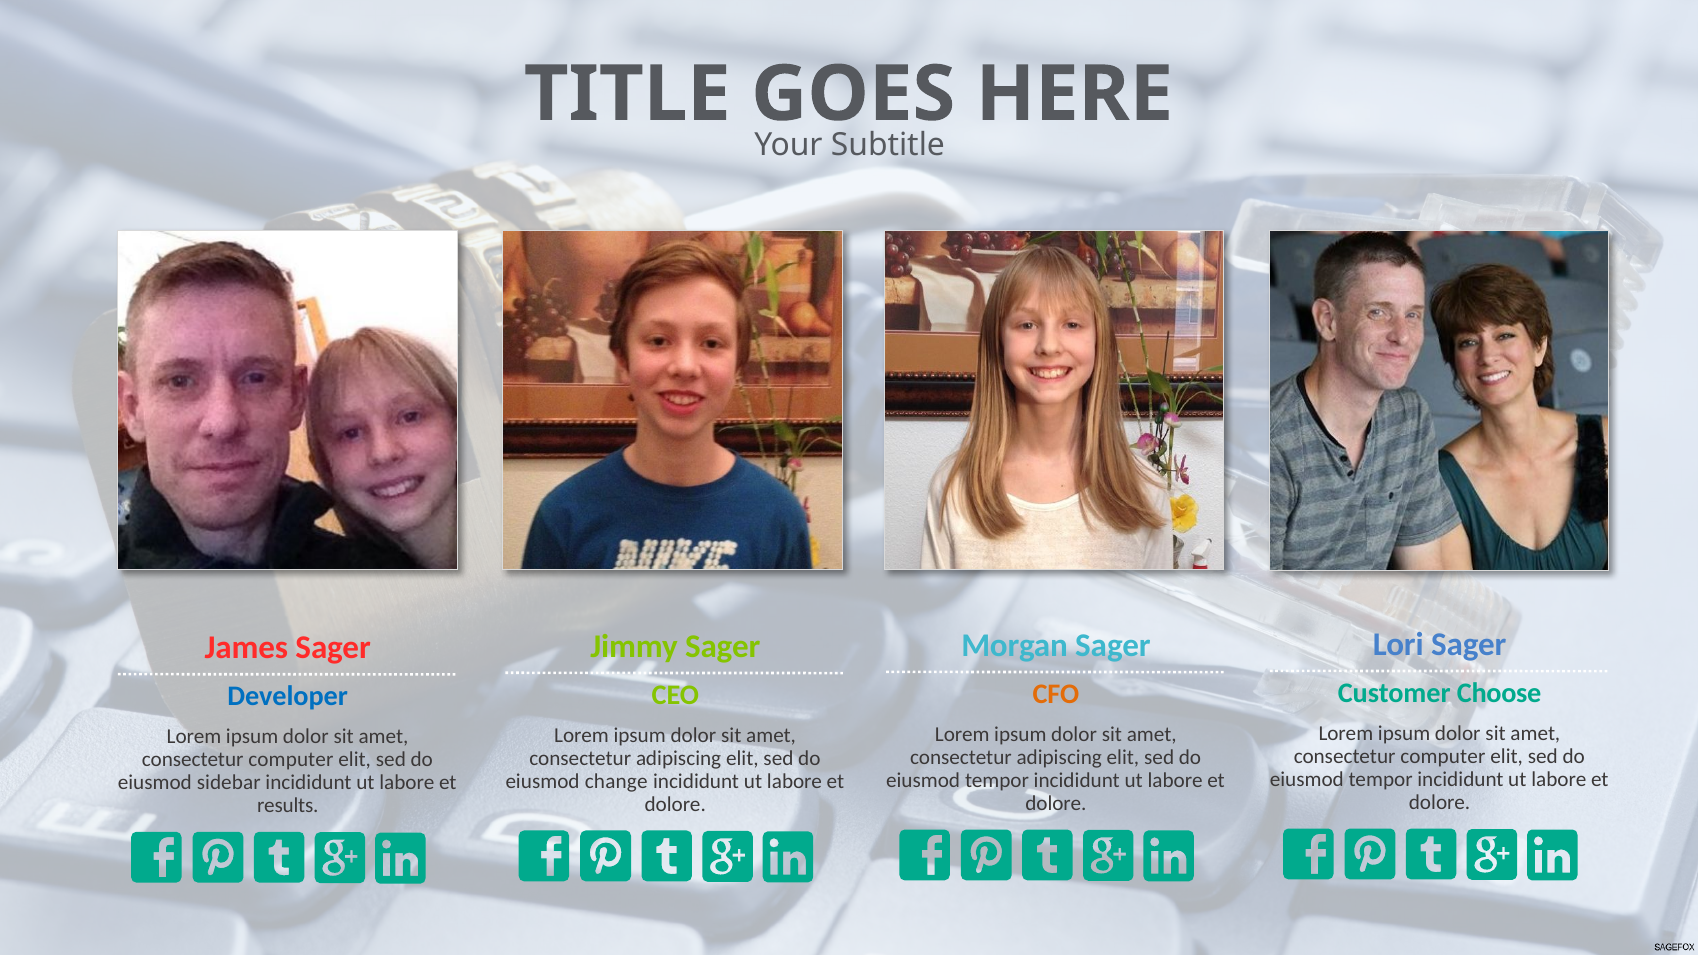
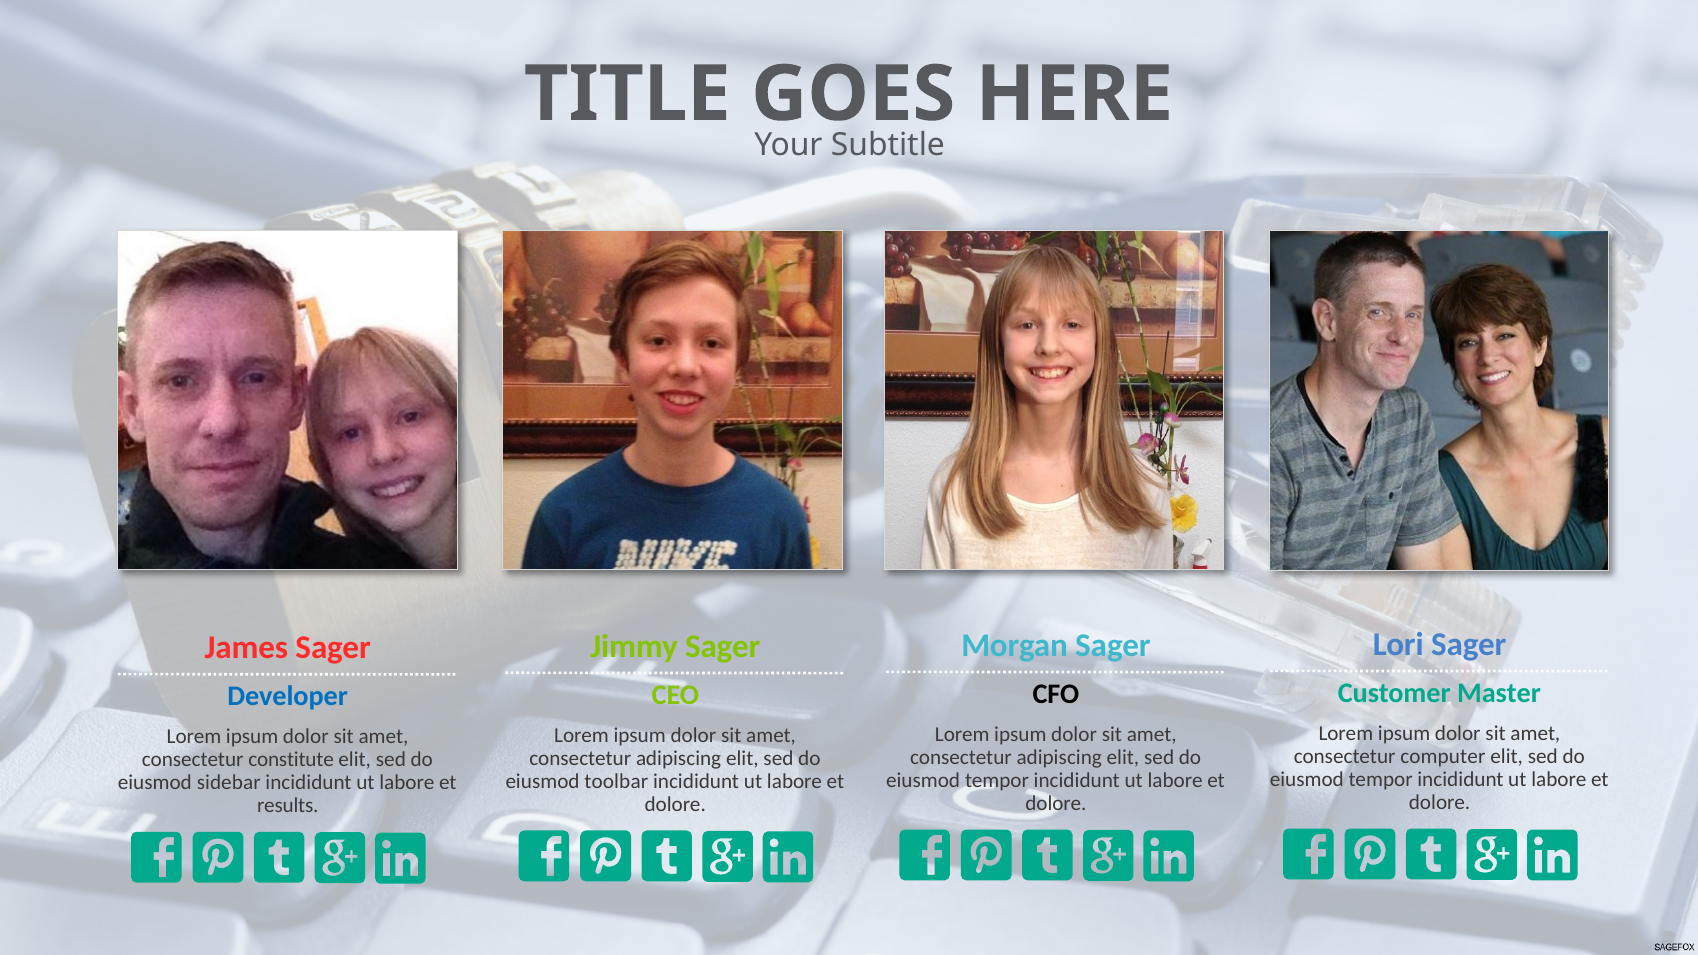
Choose: Choose -> Master
CFO colour: orange -> black
computer at (291, 760): computer -> constitute
change: change -> toolbar
